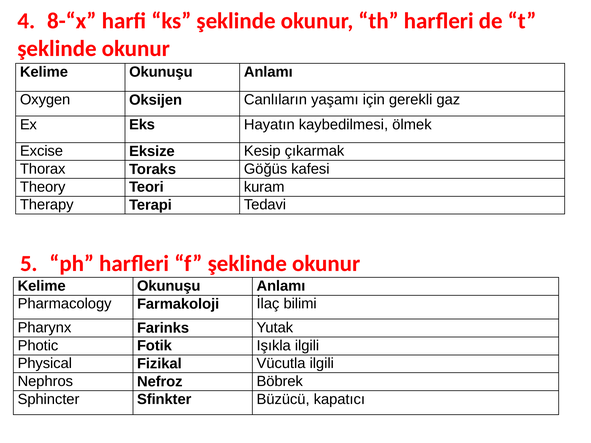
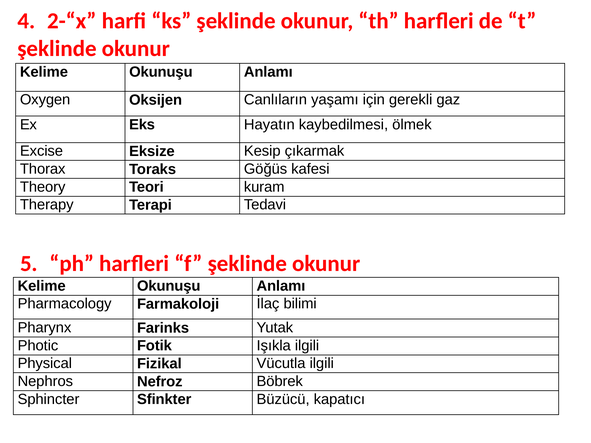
8-“x: 8-“x -> 2-“x
